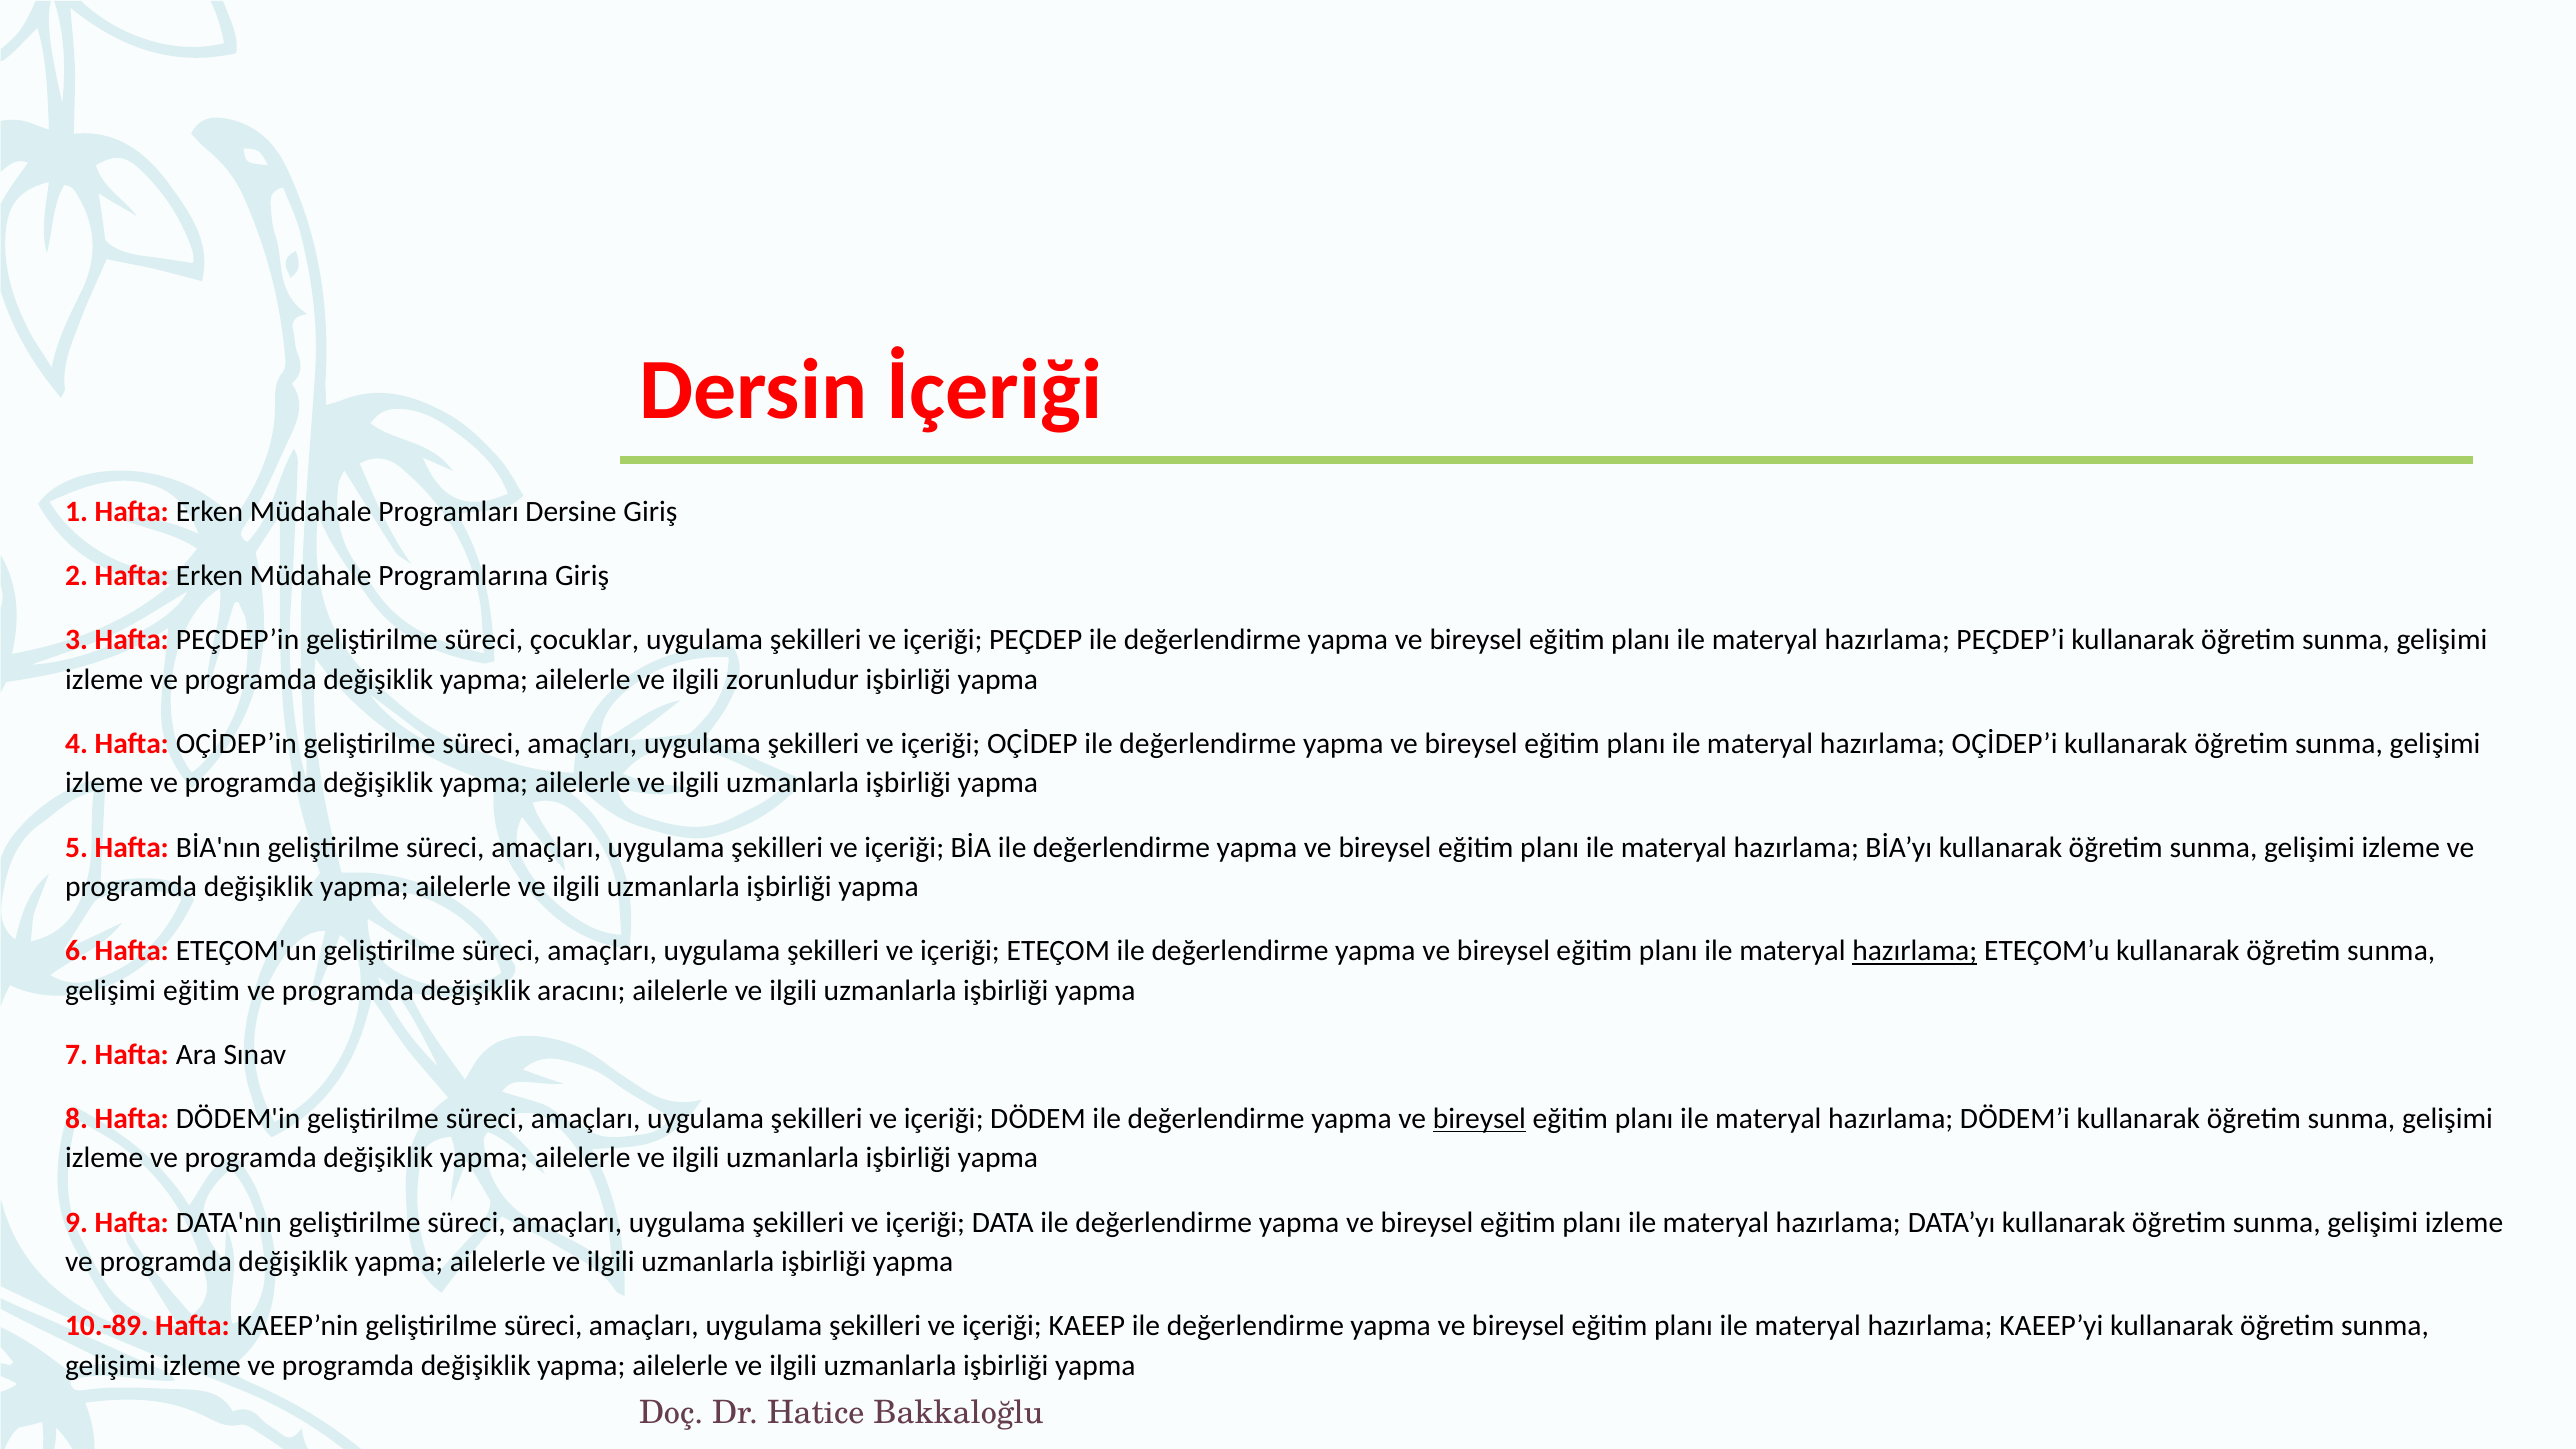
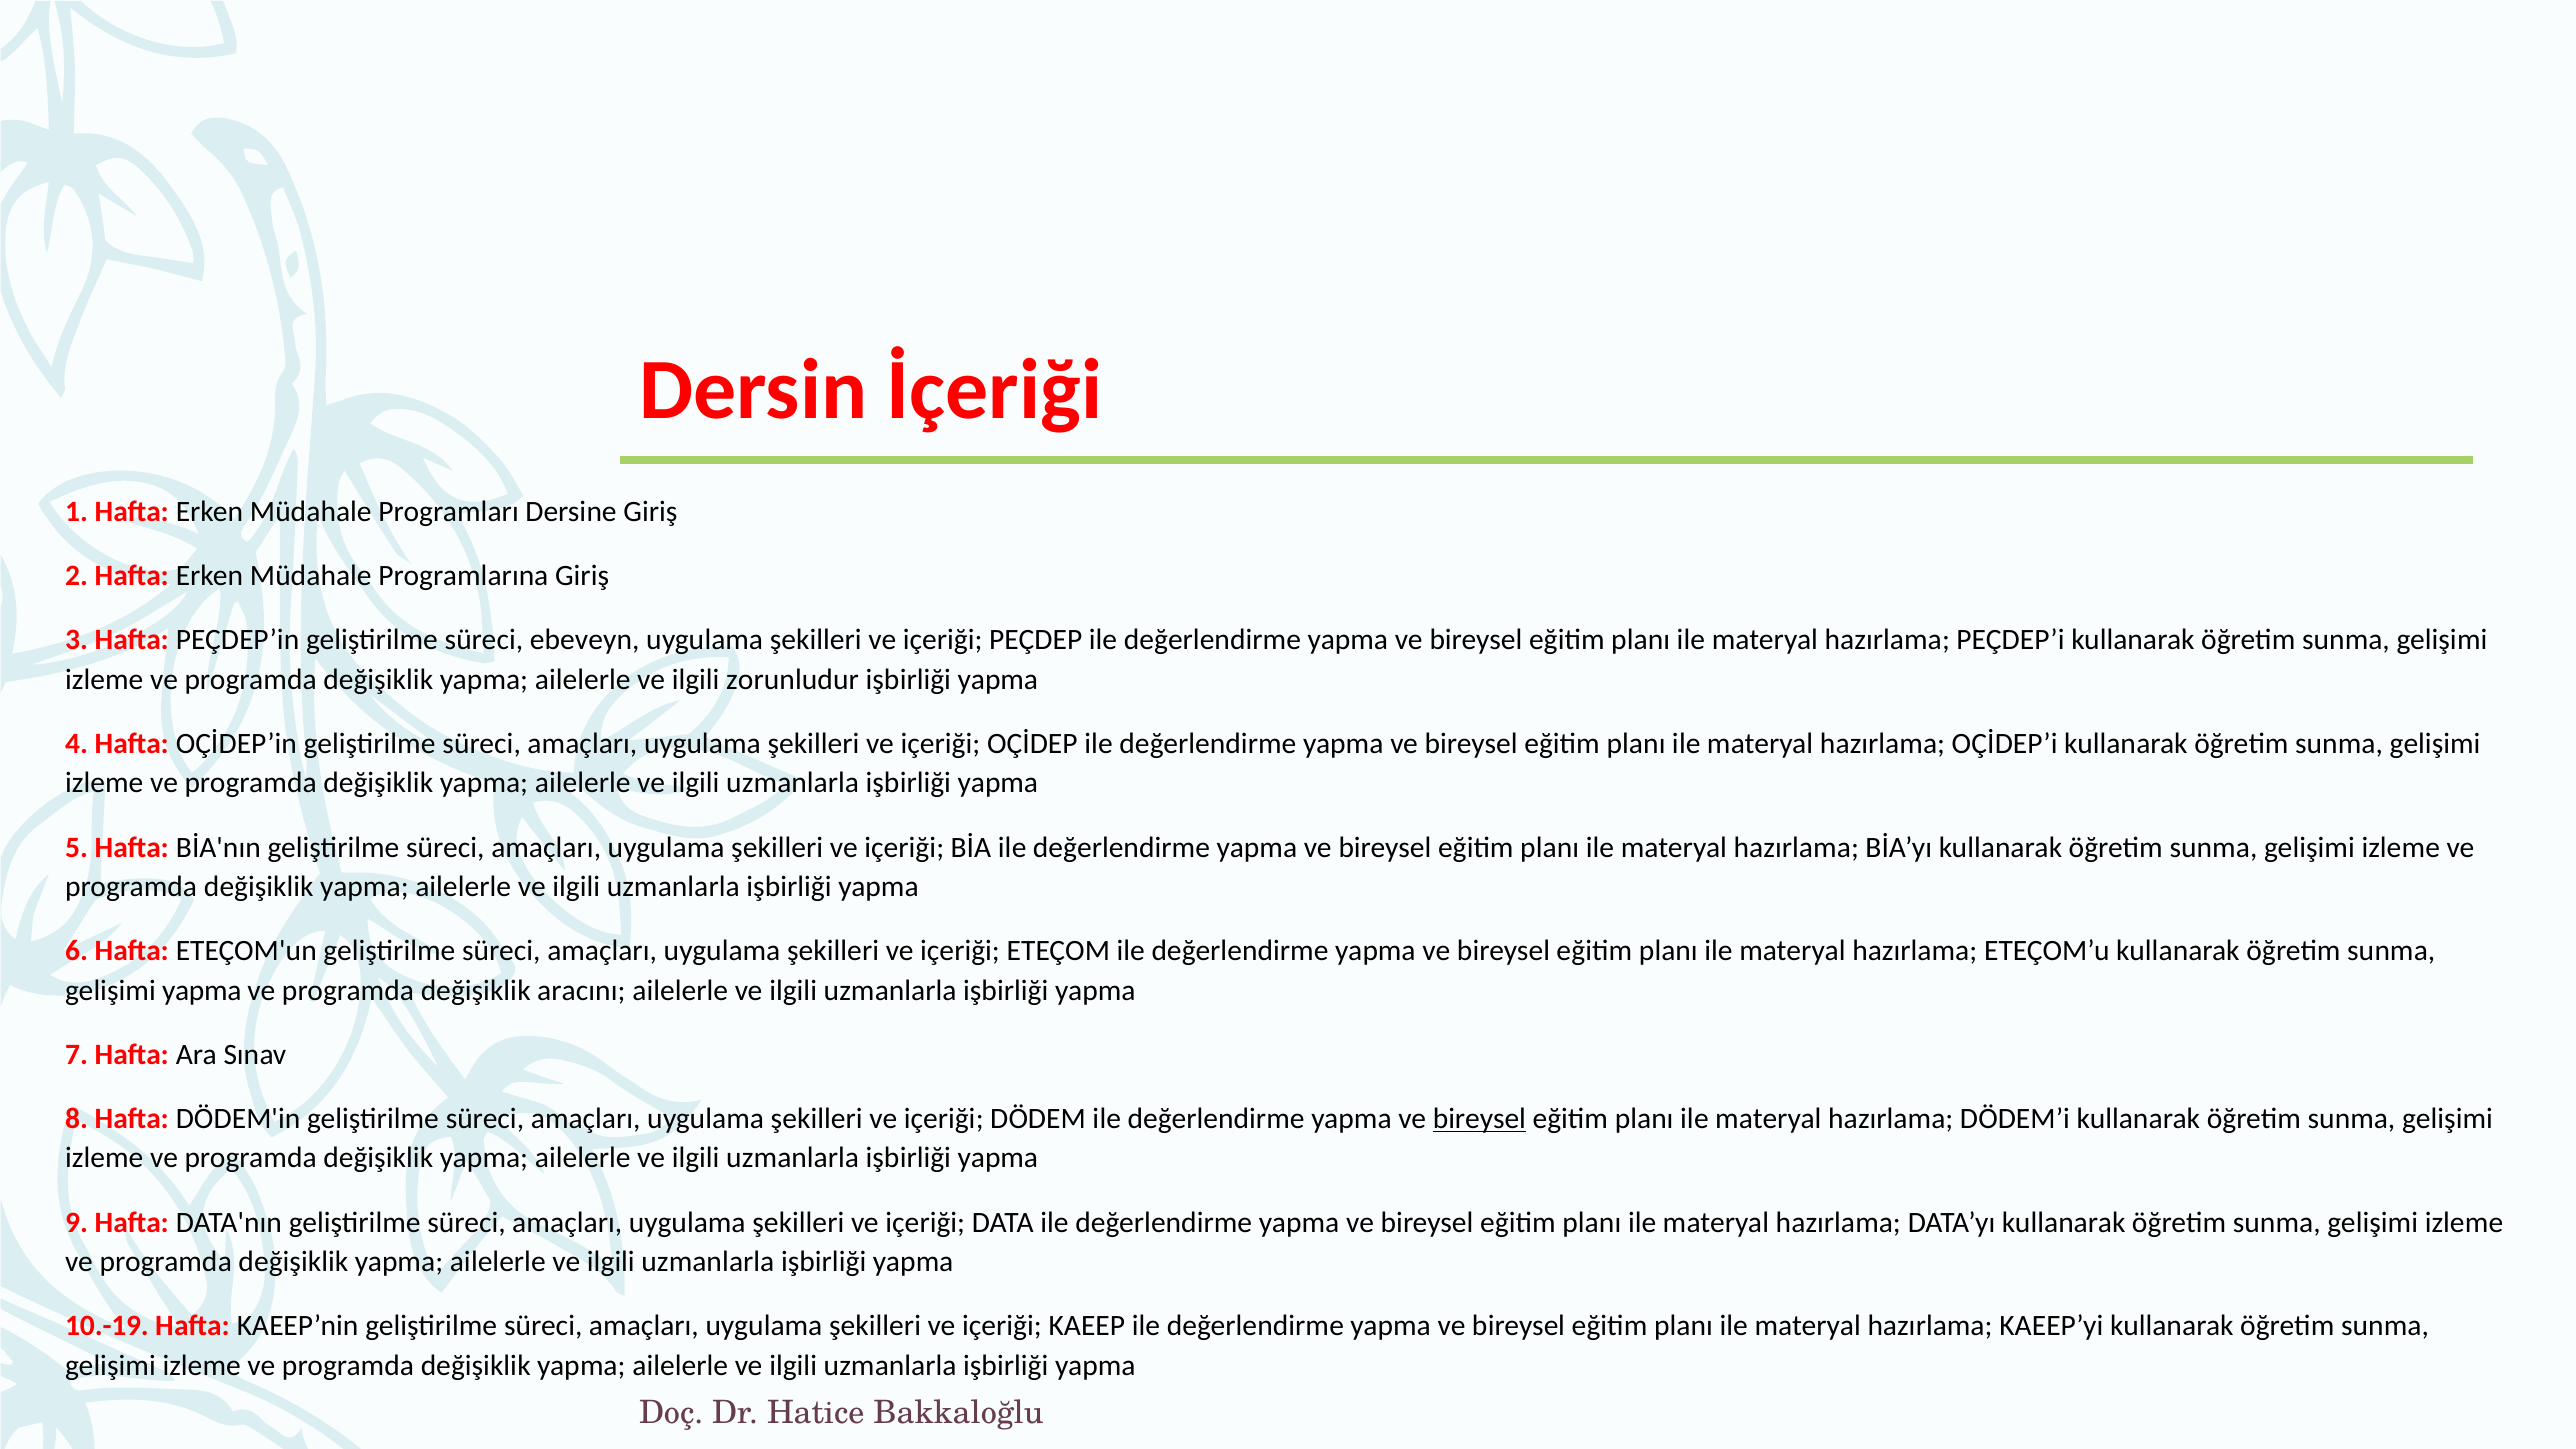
çocuklar: çocuklar -> ebeveyn
hazırlama at (1915, 951) underline: present -> none
gelişimi eğitim: eğitim -> yapma
10.-89: 10.-89 -> 10.-19
